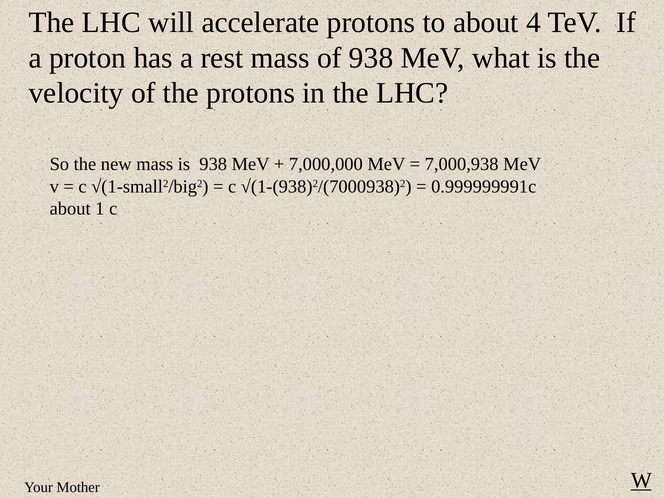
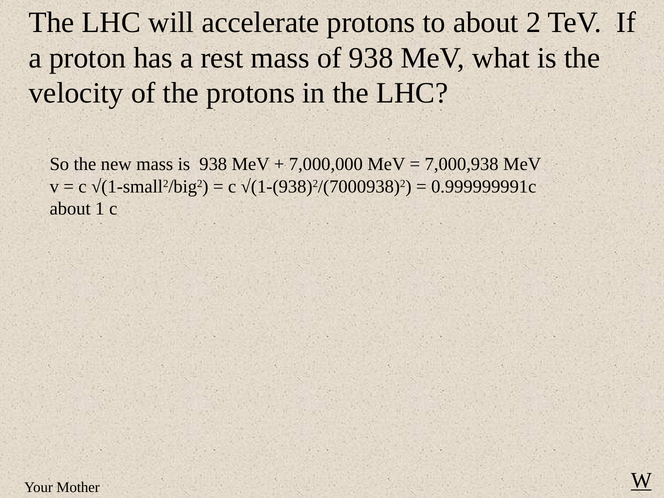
4: 4 -> 2
